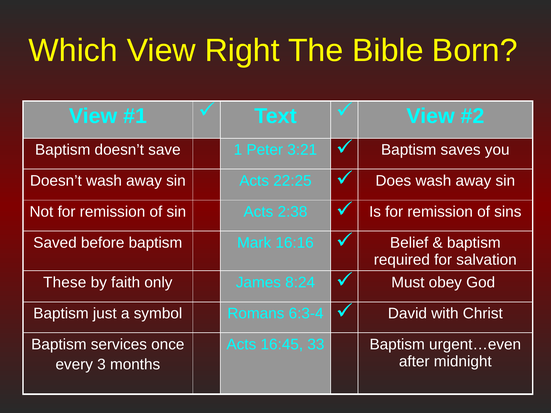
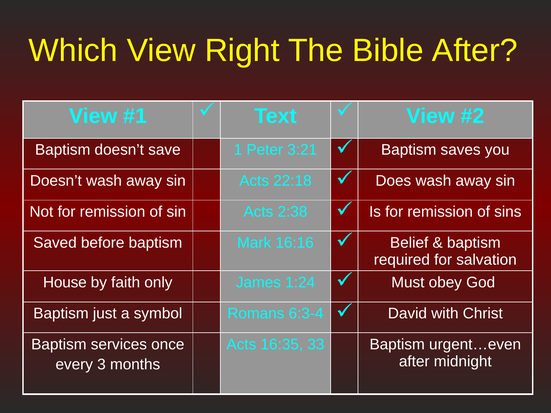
Bible Born: Born -> After
22:25: 22:25 -> 22:18
These: These -> House
8:24: 8:24 -> 1:24
16:45: 16:45 -> 16:35
